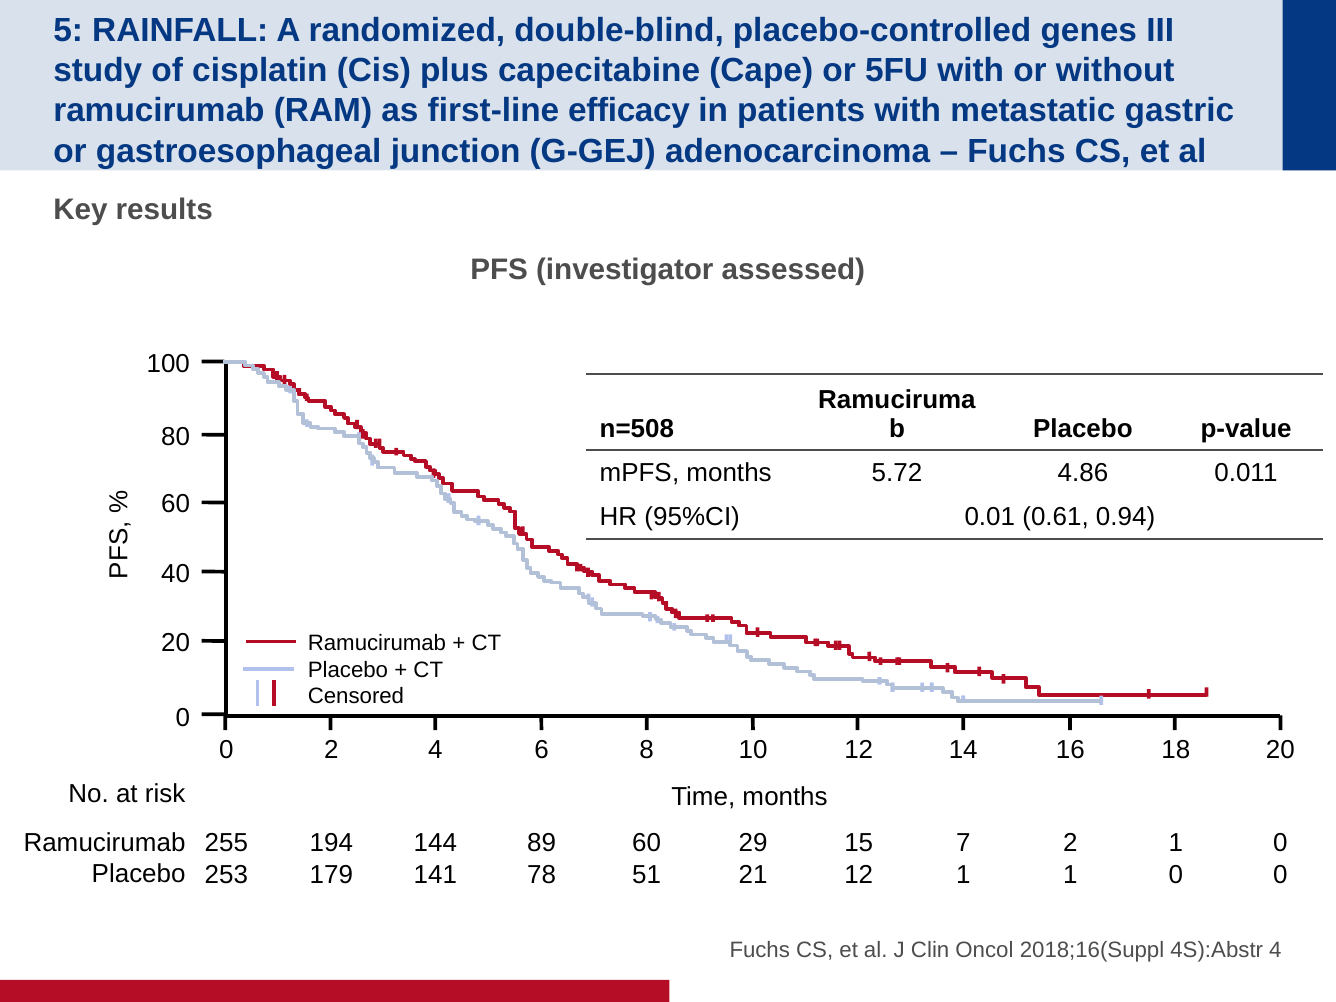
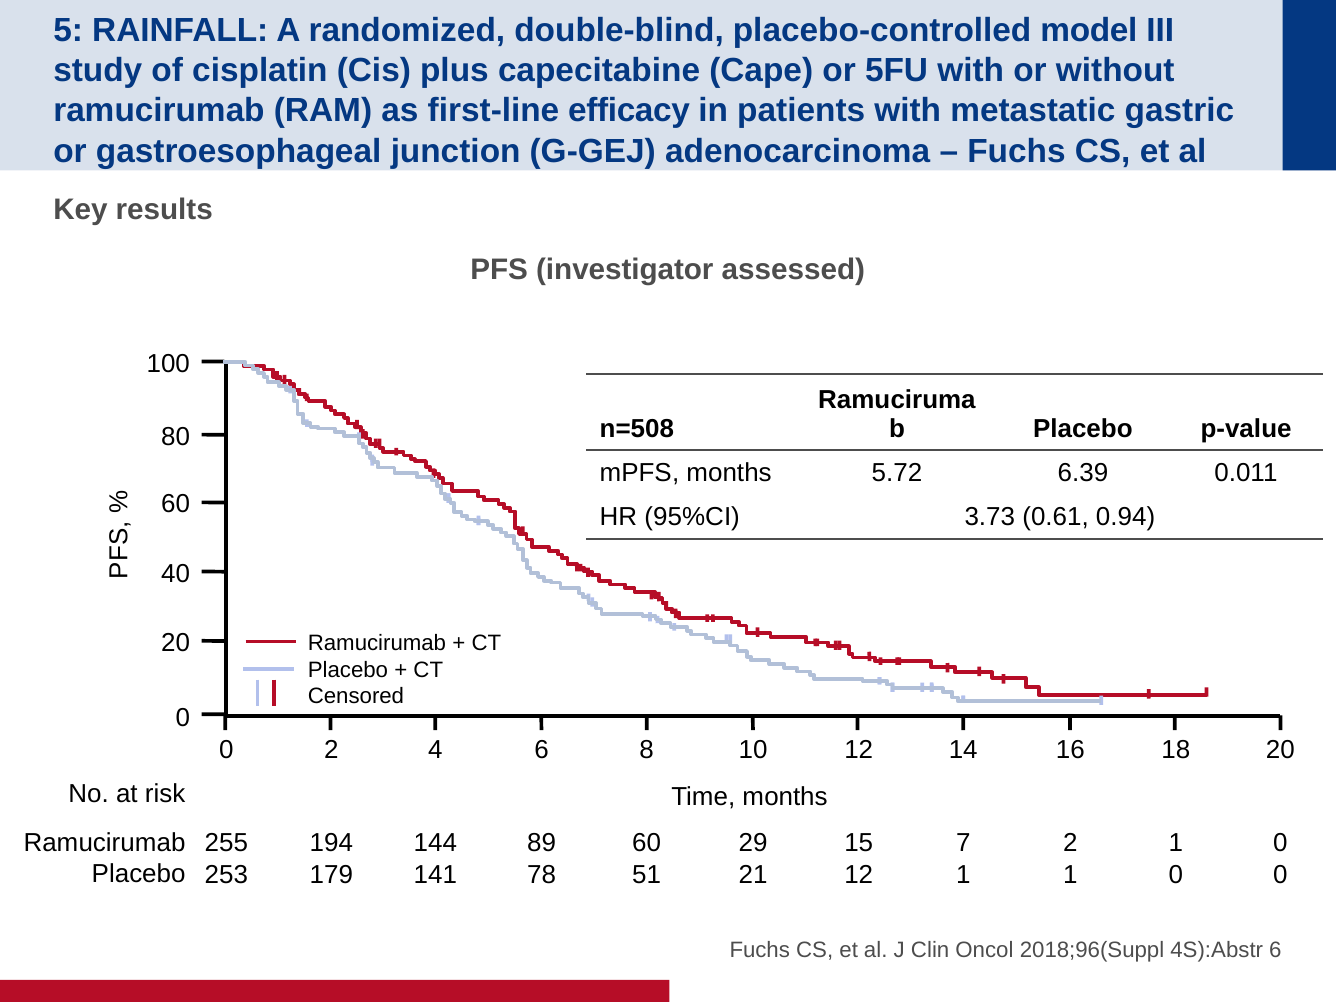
genes: genes -> model
4.86: 4.86 -> 6.39
0.01: 0.01 -> 3.73
2018;16(Suppl: 2018;16(Suppl -> 2018;96(Suppl
4S):Abstr 4: 4 -> 6
